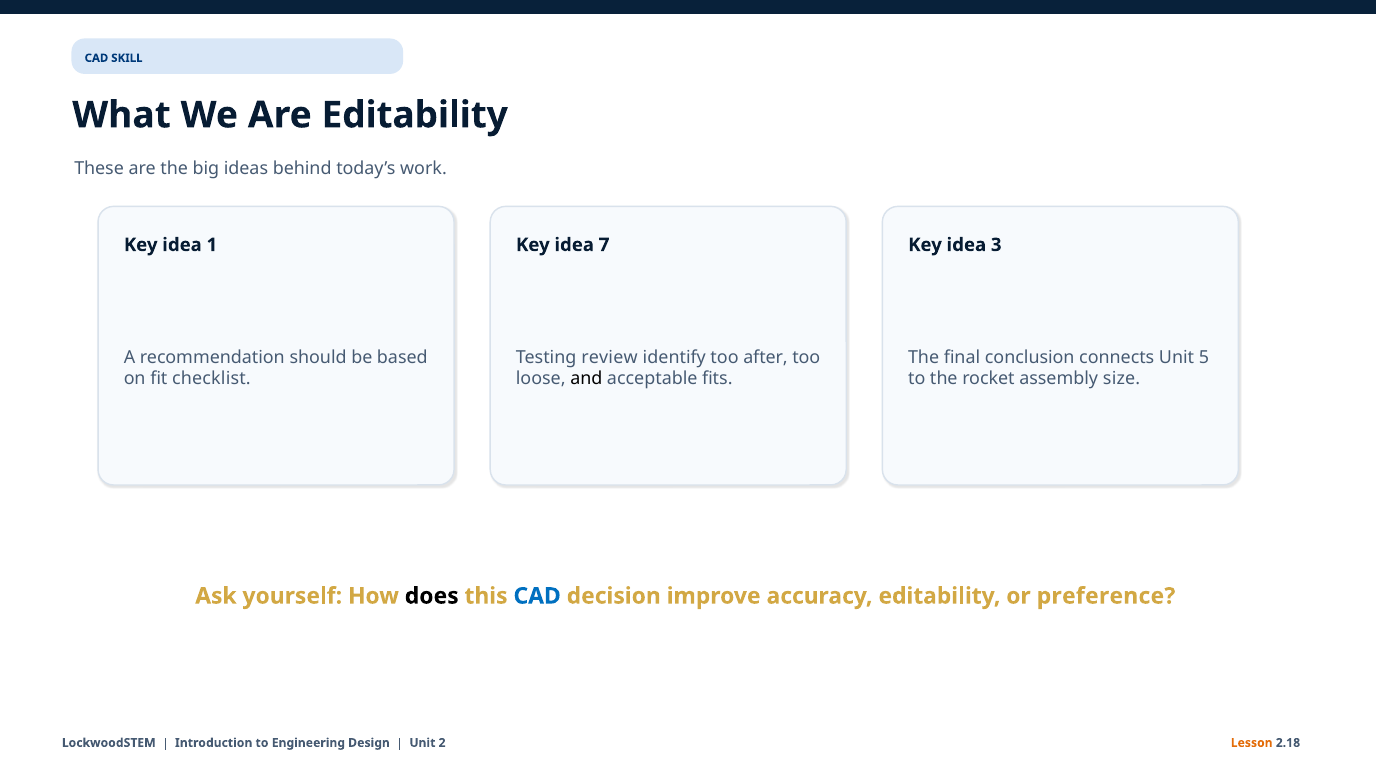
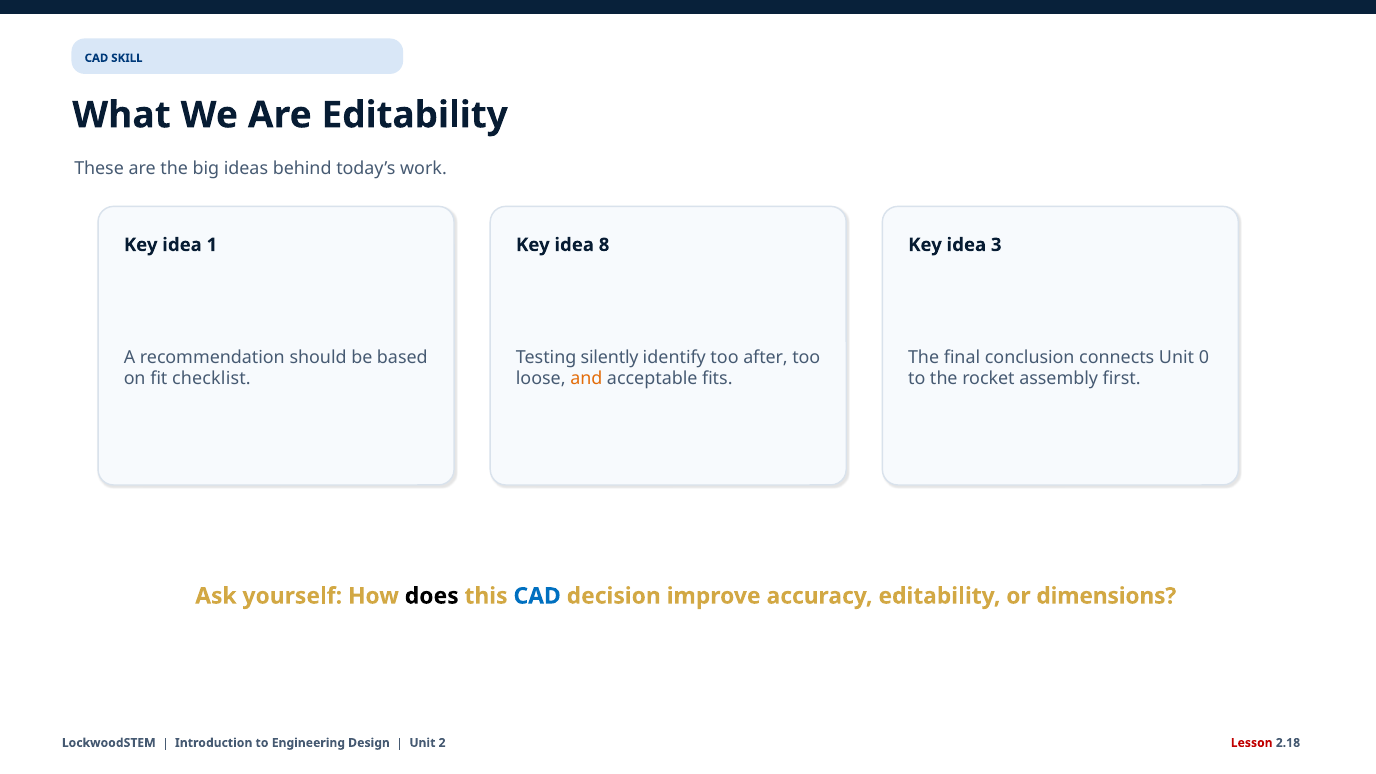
7: 7 -> 8
review: review -> silently
5: 5 -> 0
and colour: black -> orange
size: size -> first
preference: preference -> dimensions
Lesson colour: orange -> red
